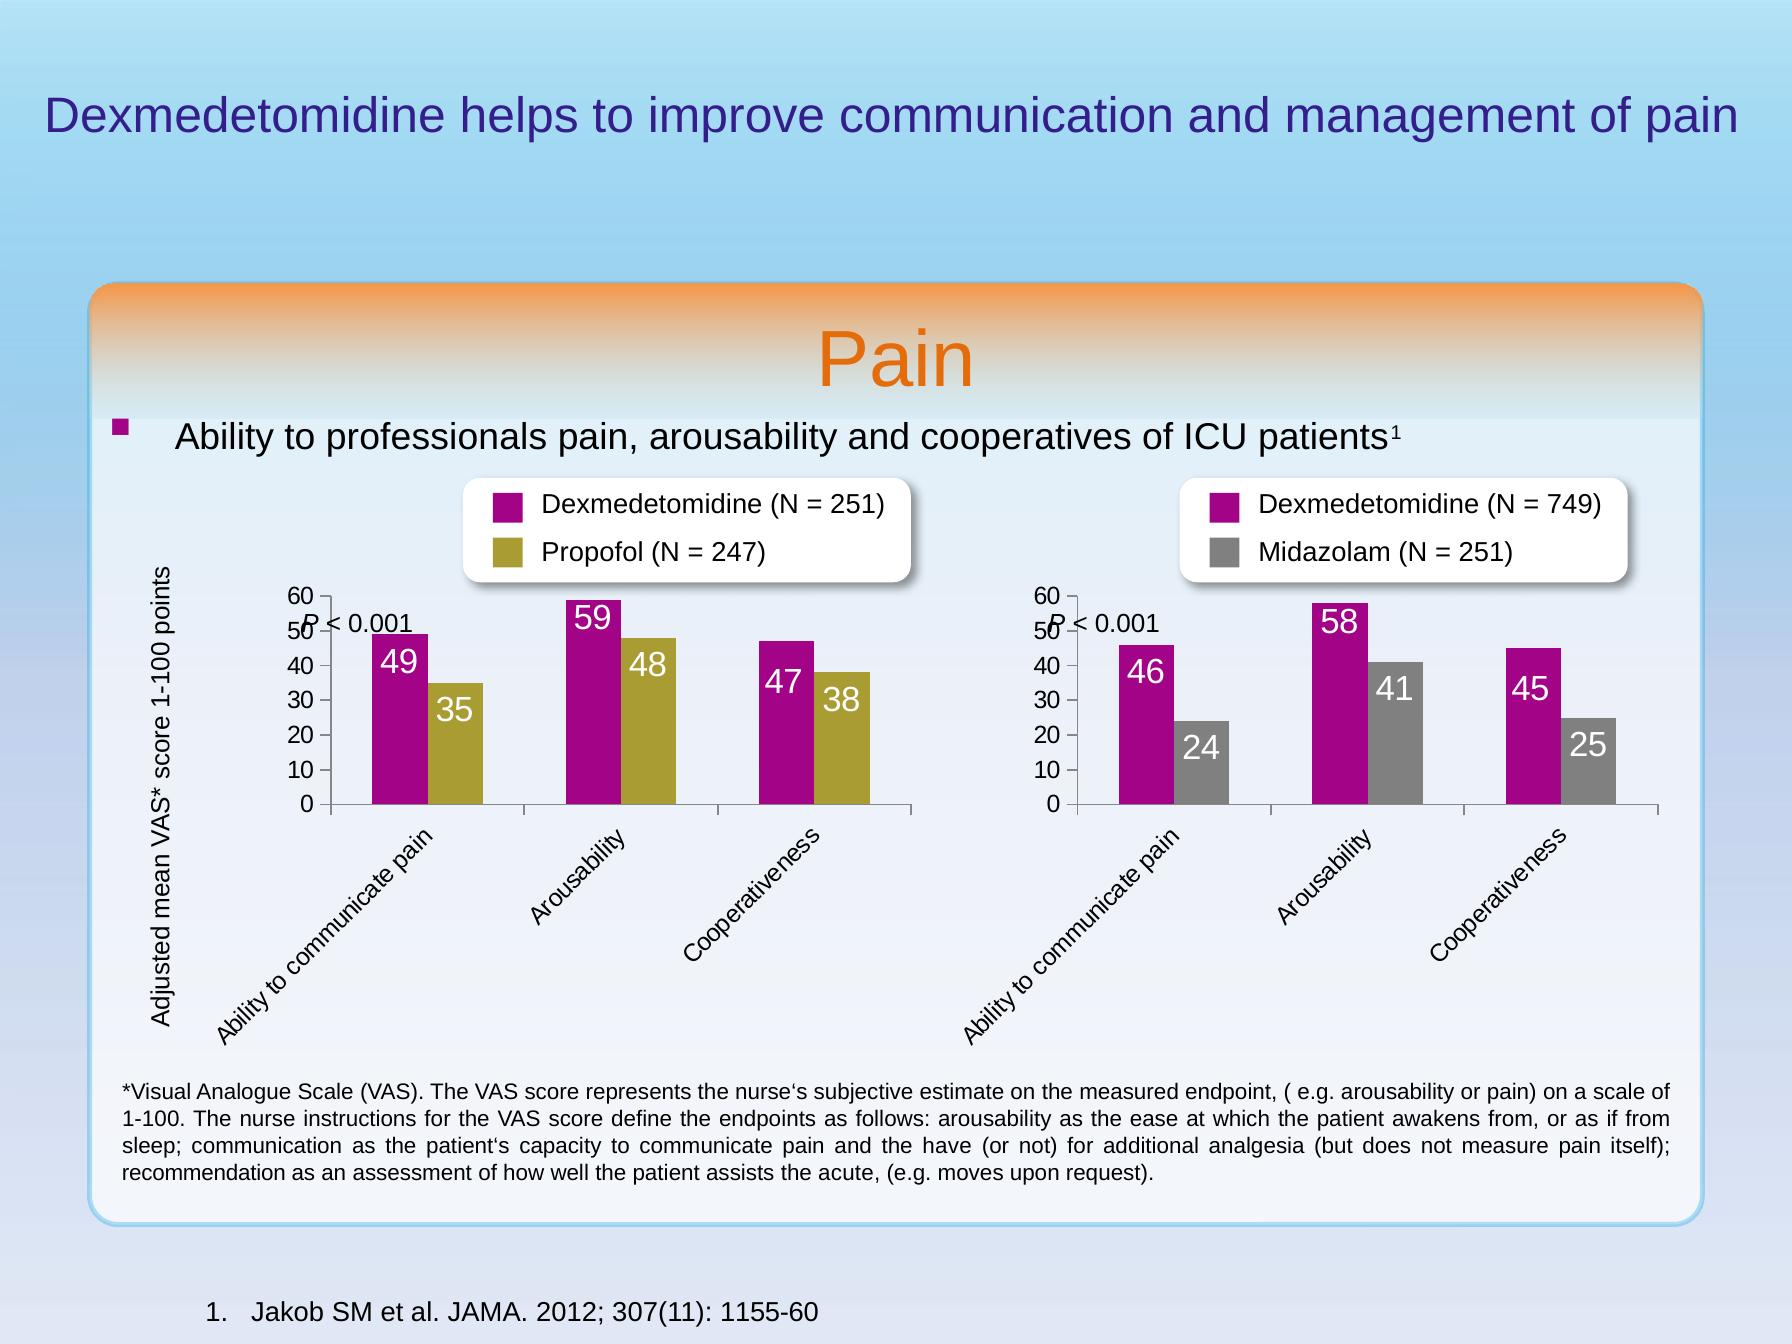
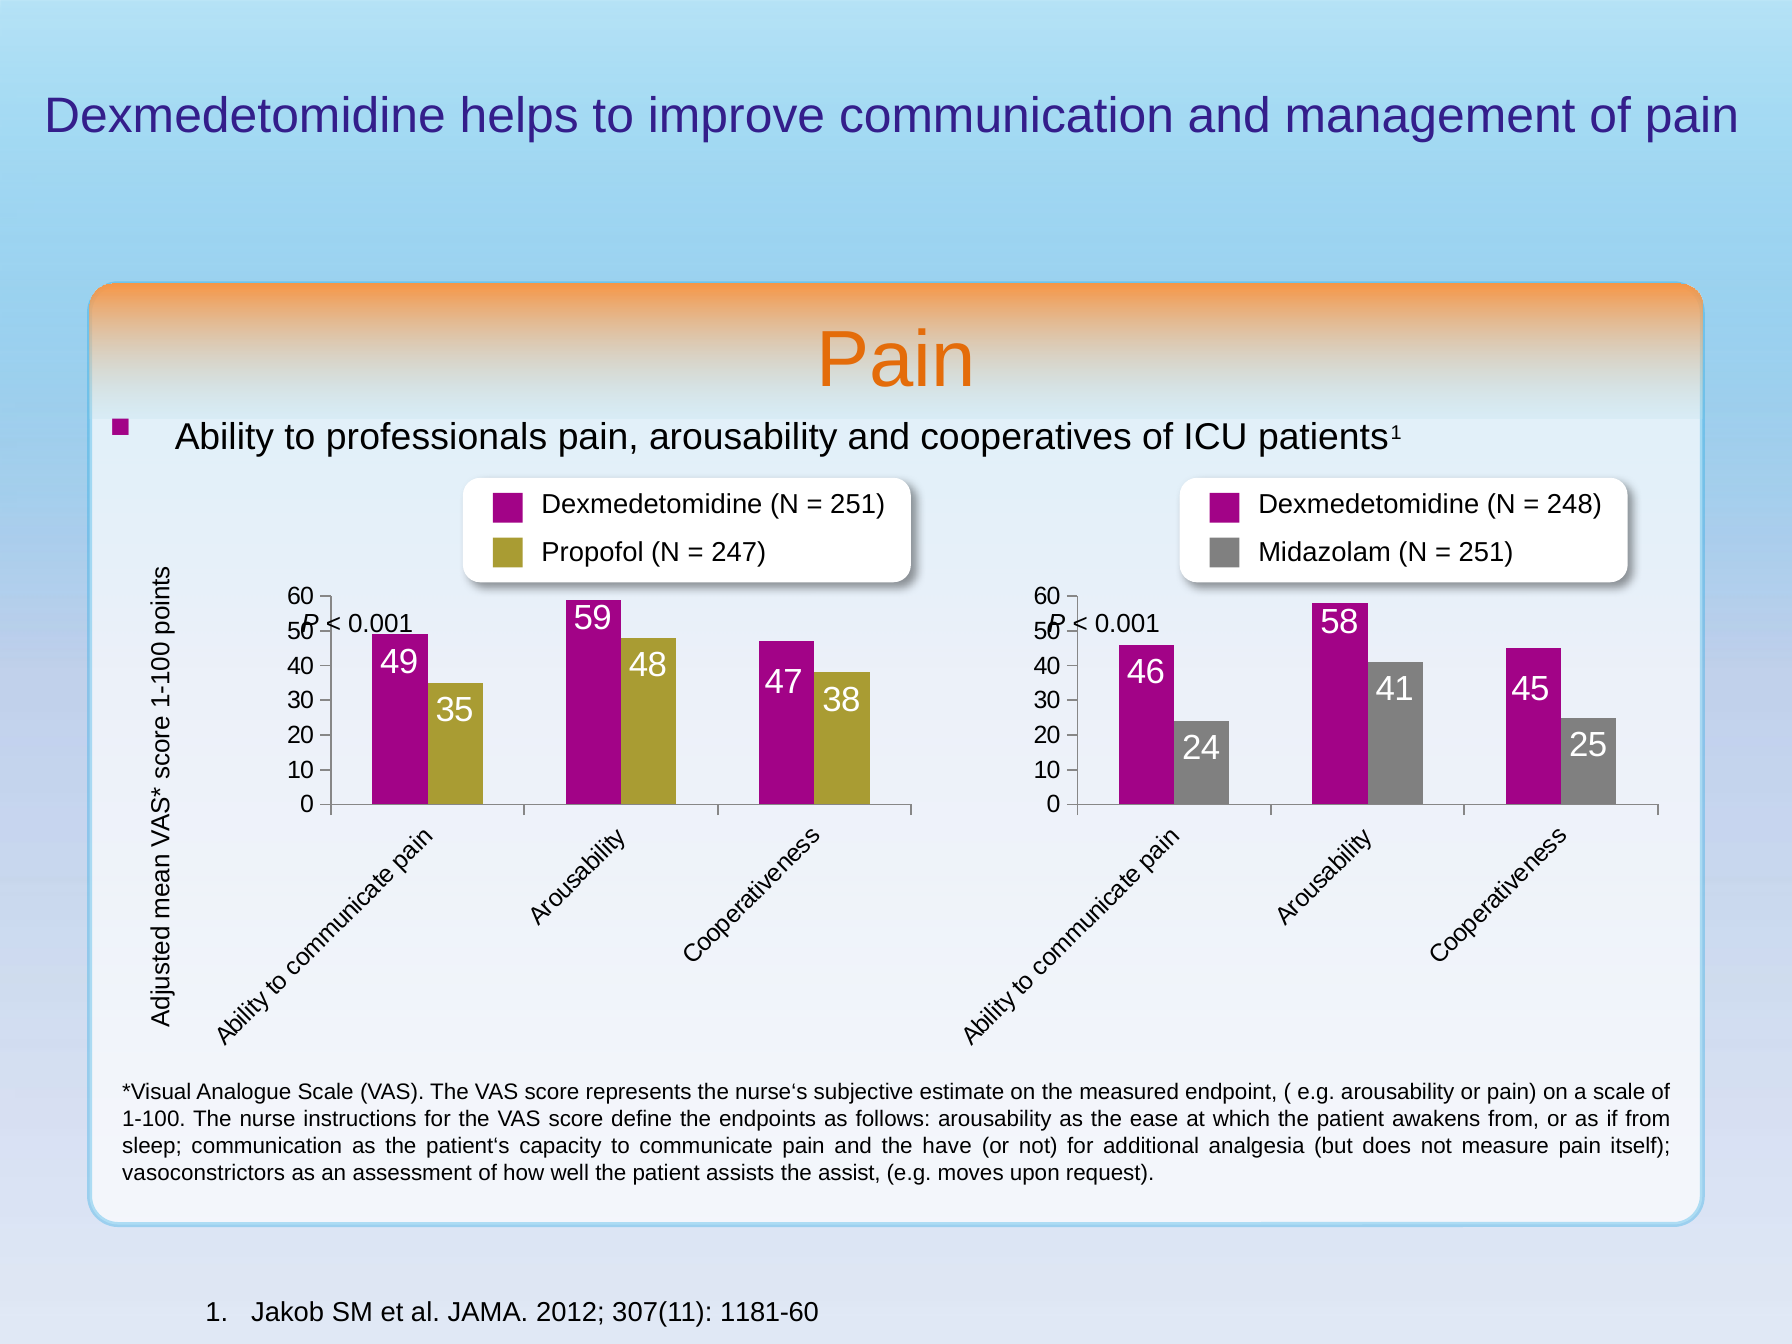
749: 749 -> 248
recommendation: recommendation -> vasoconstrictors
acute: acute -> assist
1155-60: 1155-60 -> 1181-60
